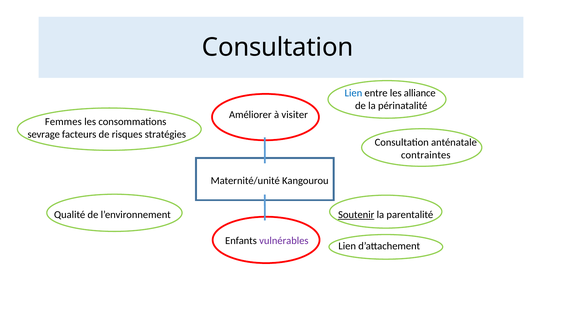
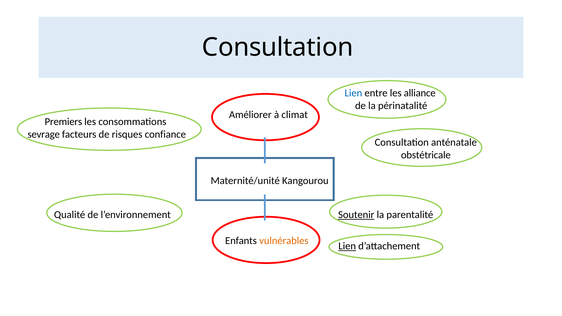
visiter: visiter -> climat
Femmes: Femmes -> Premiers
stratégies: stratégies -> confiance
contraintes: contraintes -> obstétricale
vulnérables colour: purple -> orange
Lien at (347, 246) underline: none -> present
